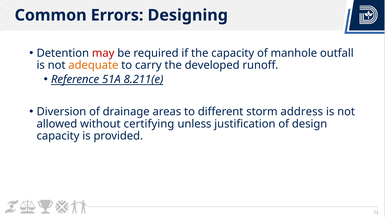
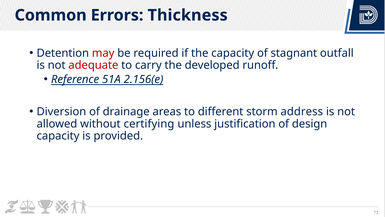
Designing: Designing -> Thickness
manhole: manhole -> stagnant
adequate colour: orange -> red
8.211(e: 8.211(e -> 2.156(e
